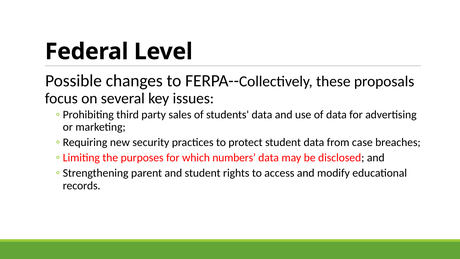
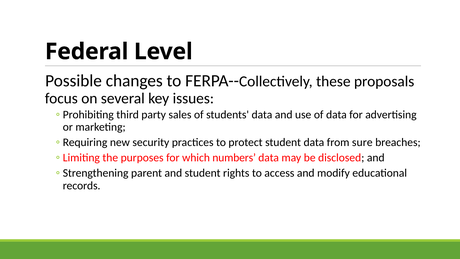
case: case -> sure
